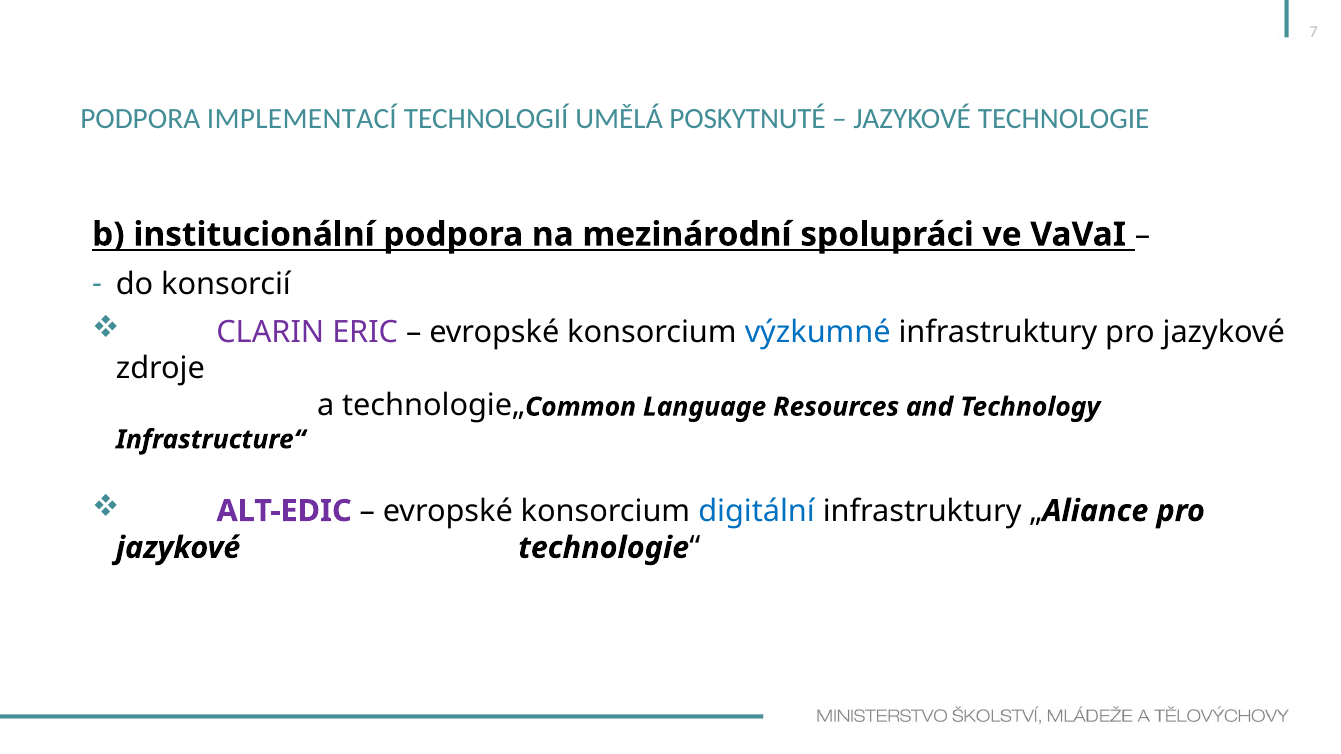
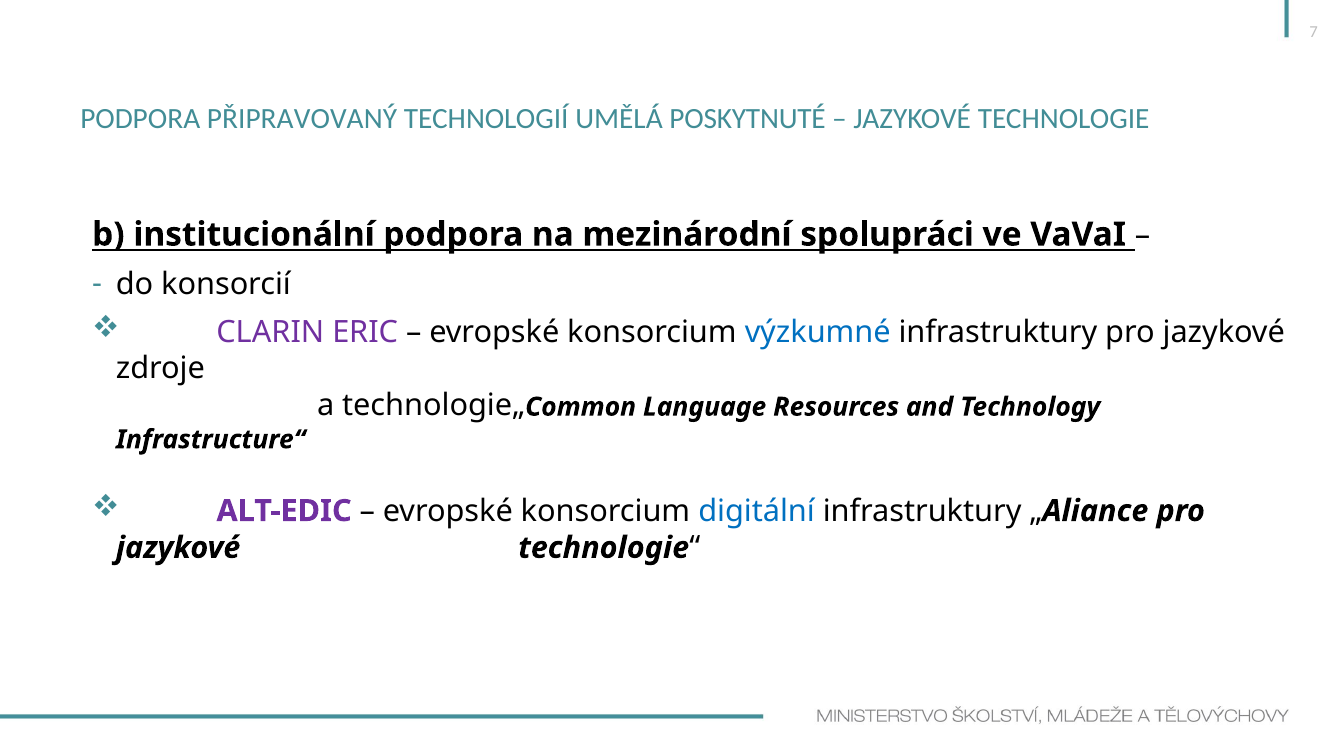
IMPLEMENTACÍ: IMPLEMENTACÍ -> PŘIPRAVOVANÝ
